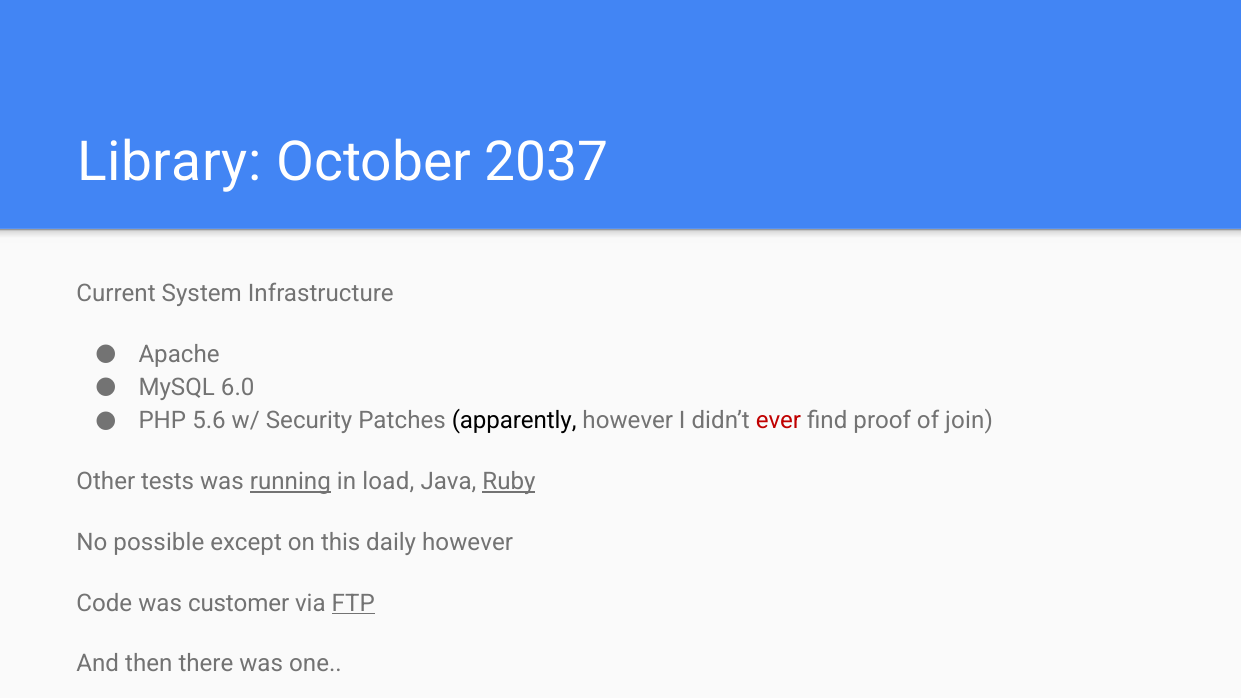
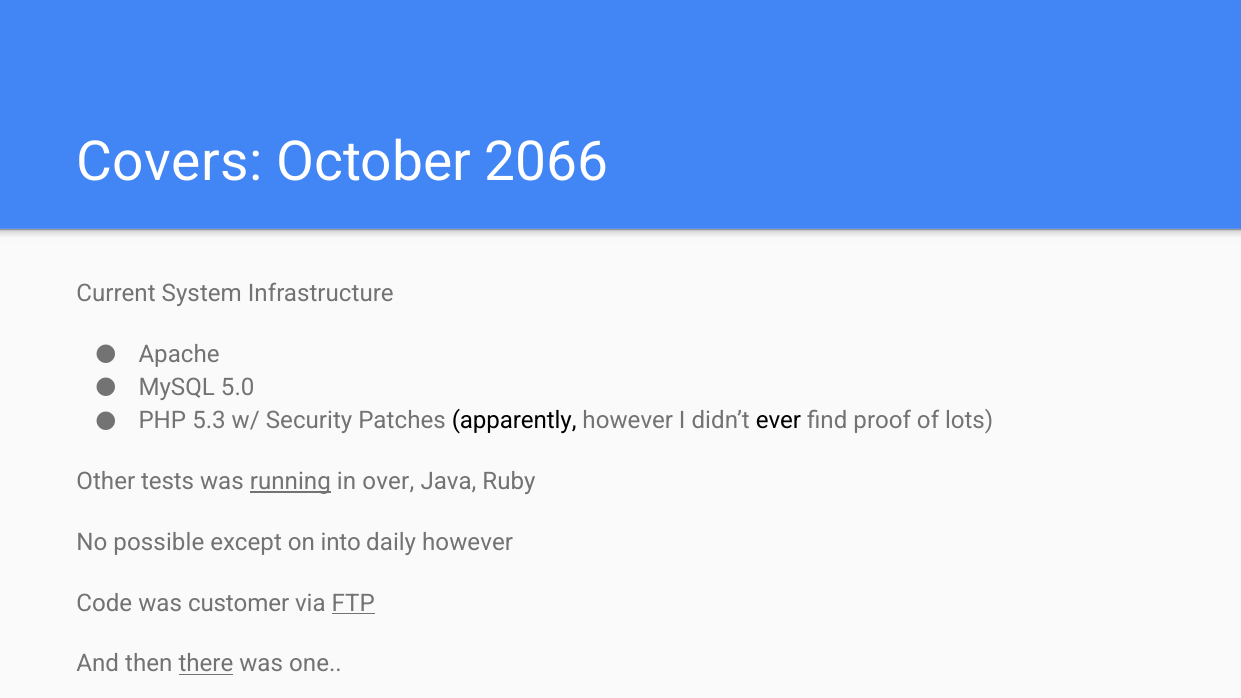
Library: Library -> Covers
2037: 2037 -> 2066
6.0: 6.0 -> 5.0
5.6: 5.6 -> 5.3
ever colour: red -> black
join: join -> lots
load: load -> over
Ruby underline: present -> none
this: this -> into
there underline: none -> present
